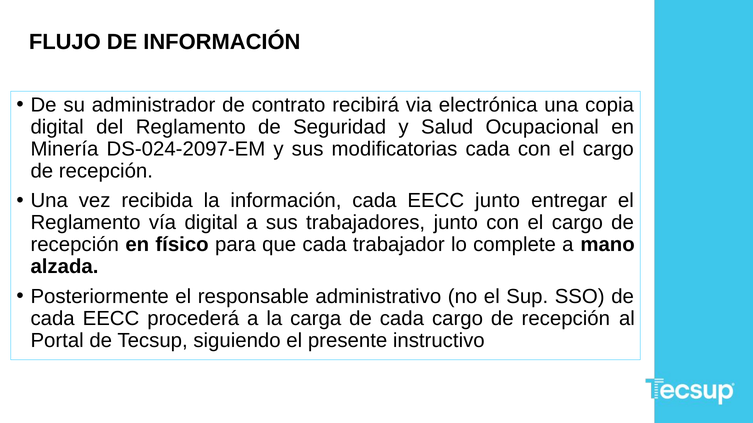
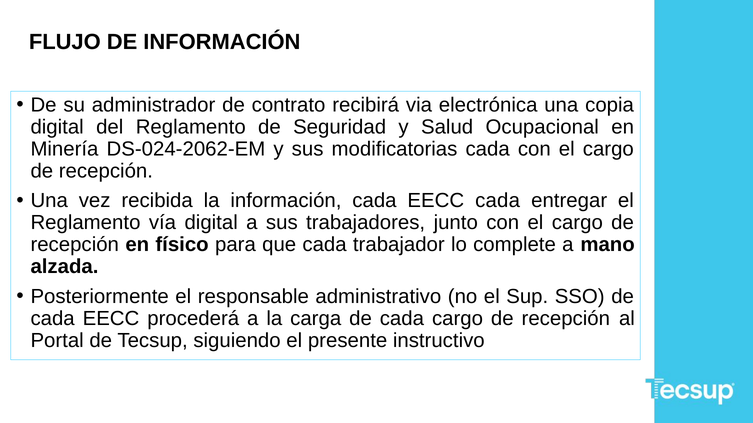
DS-024-2097-EM: DS-024-2097-EM -> DS-024-2062-EM
EECC junto: junto -> cada
